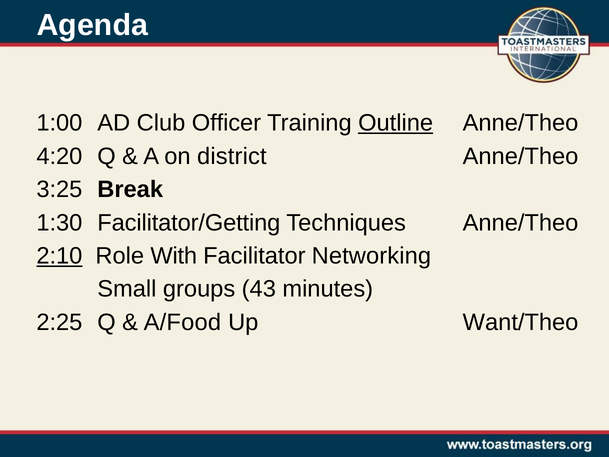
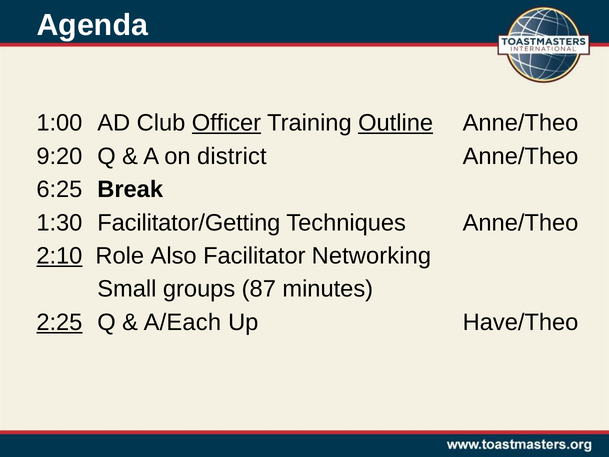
Officer underline: none -> present
4:20: 4:20 -> 9:20
3:25: 3:25 -> 6:25
With: With -> Also
43: 43 -> 87
2:25 underline: none -> present
A/Food: A/Food -> A/Each
Want/Theo: Want/Theo -> Have/Theo
